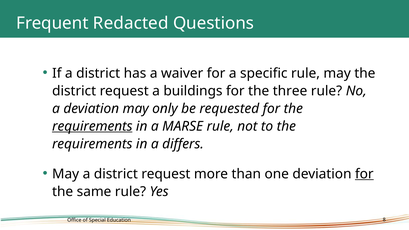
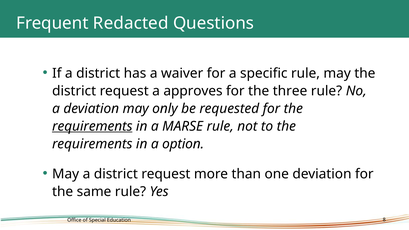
buildings: buildings -> approves
differs: differs -> option
for at (364, 174) underline: present -> none
